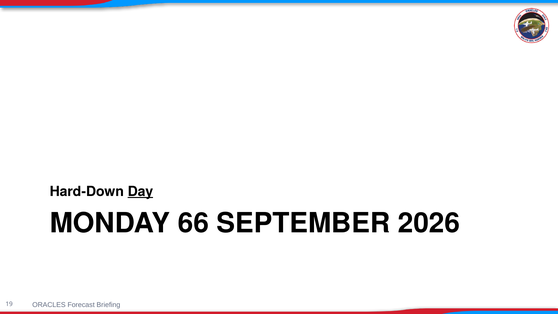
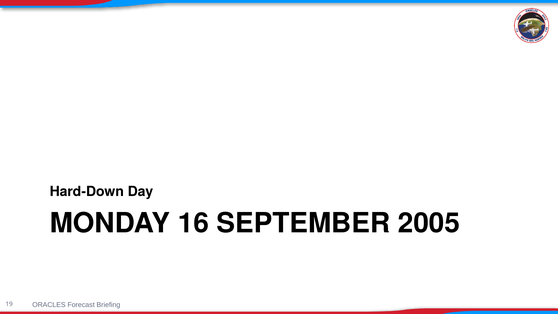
Day underline: present -> none
66: 66 -> 16
2026: 2026 -> 2005
